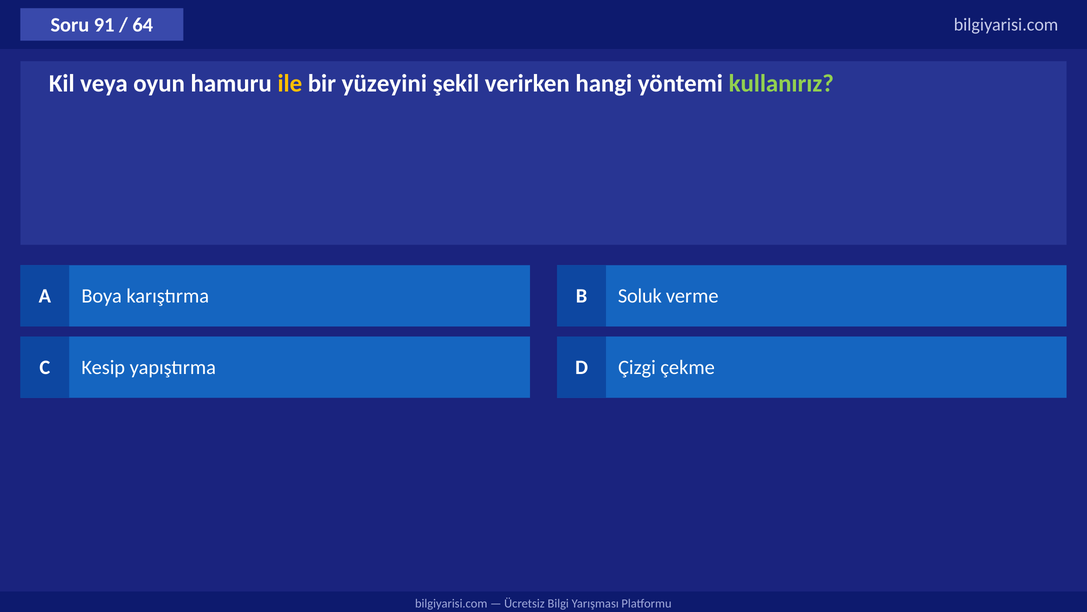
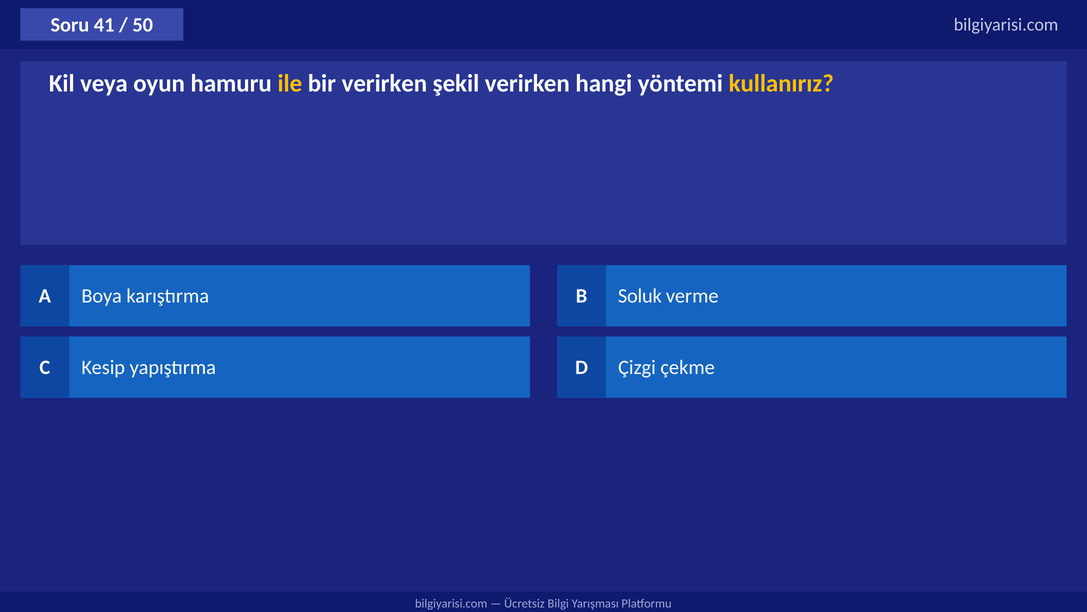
91: 91 -> 41
64: 64 -> 50
bir yüzeyini: yüzeyini -> verirken
kullanırız colour: light green -> yellow
